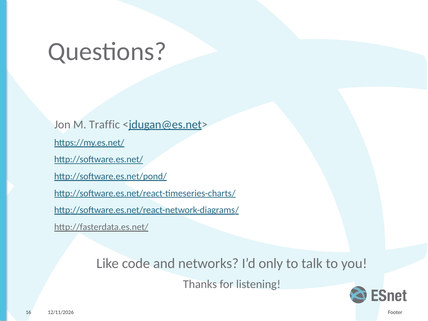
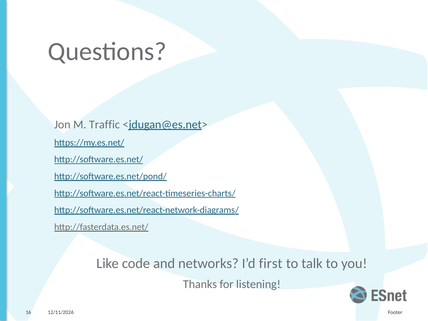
only: only -> first
